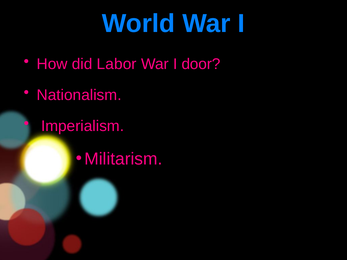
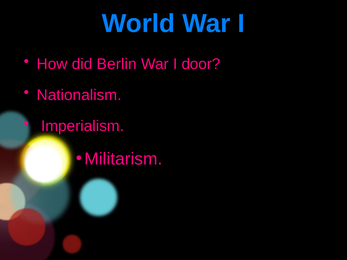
Labor: Labor -> Berlin
